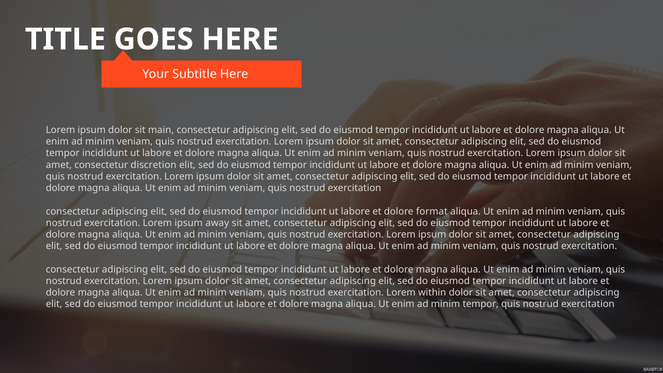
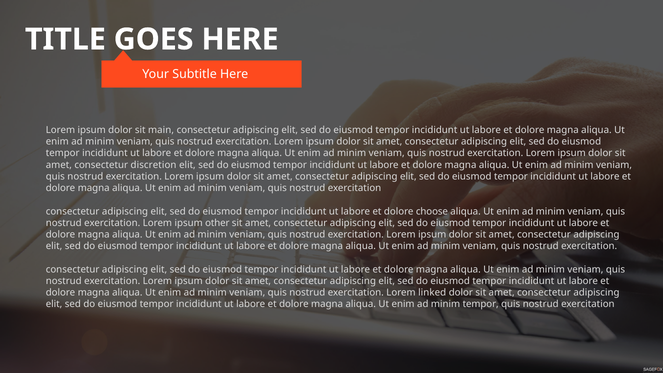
format: format -> choose
away: away -> other
within: within -> linked
